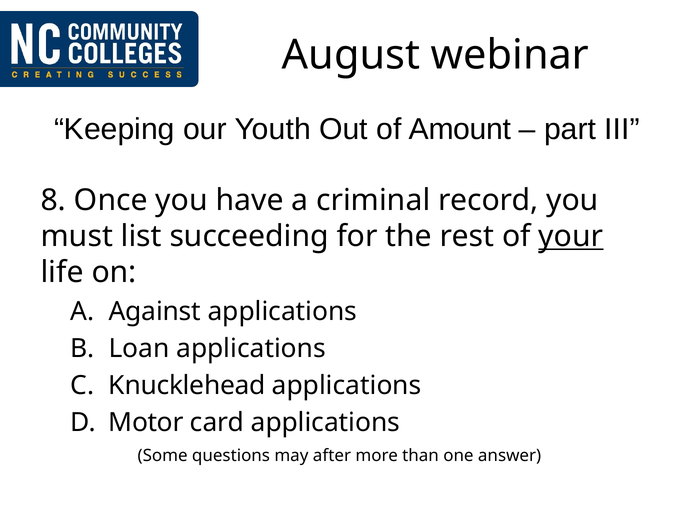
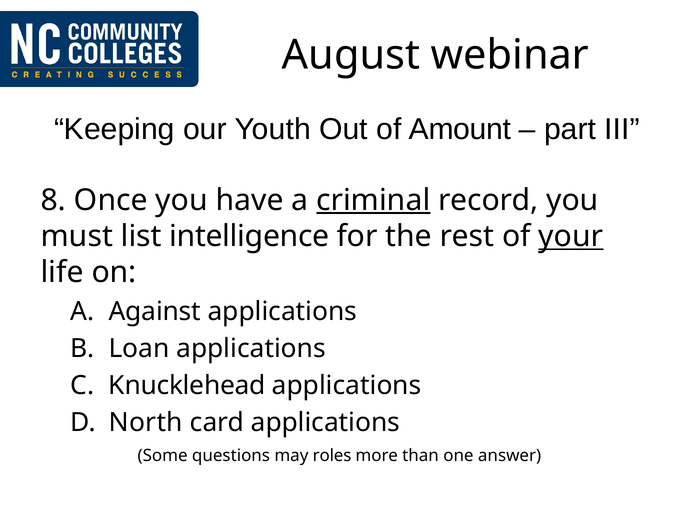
criminal underline: none -> present
succeeding: succeeding -> intelligence
Motor: Motor -> North
after: after -> roles
